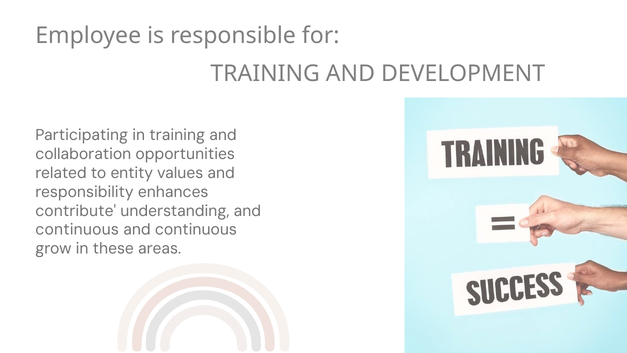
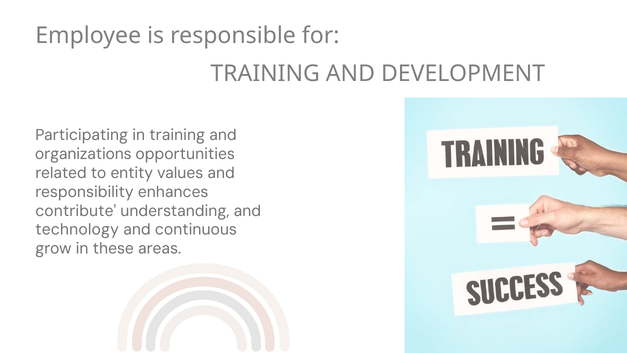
collaboration: collaboration -> organizations
continuous at (77, 230): continuous -> technology
